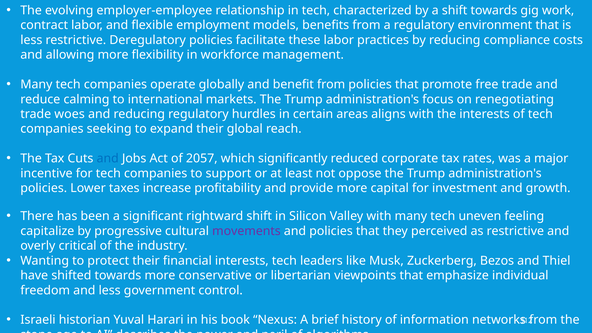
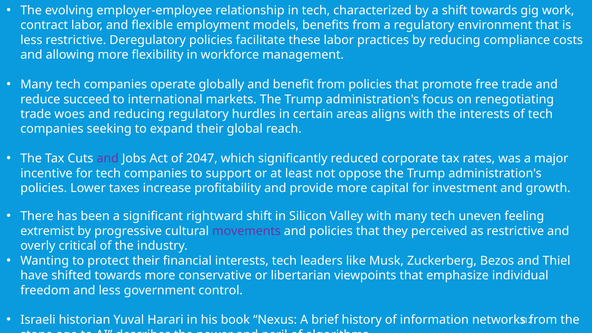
calming: calming -> succeed
and at (108, 159) colour: blue -> purple
2057: 2057 -> 2047
capitalize: capitalize -> extremist
